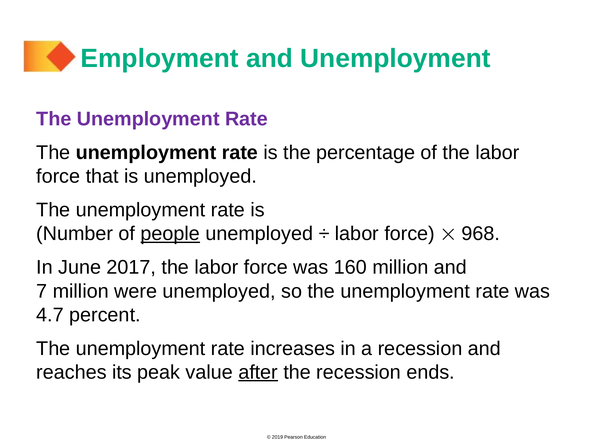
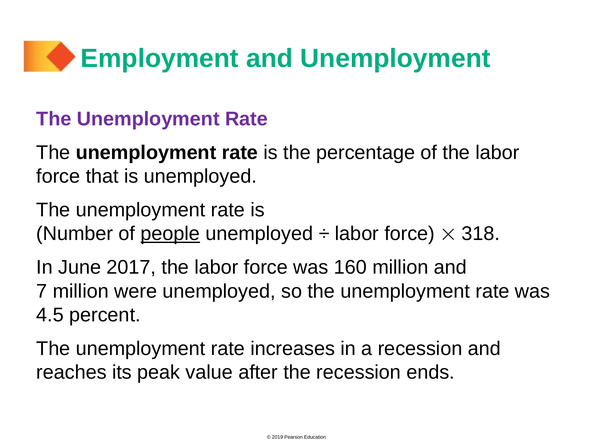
968: 968 -> 318
4.7: 4.7 -> 4.5
after underline: present -> none
